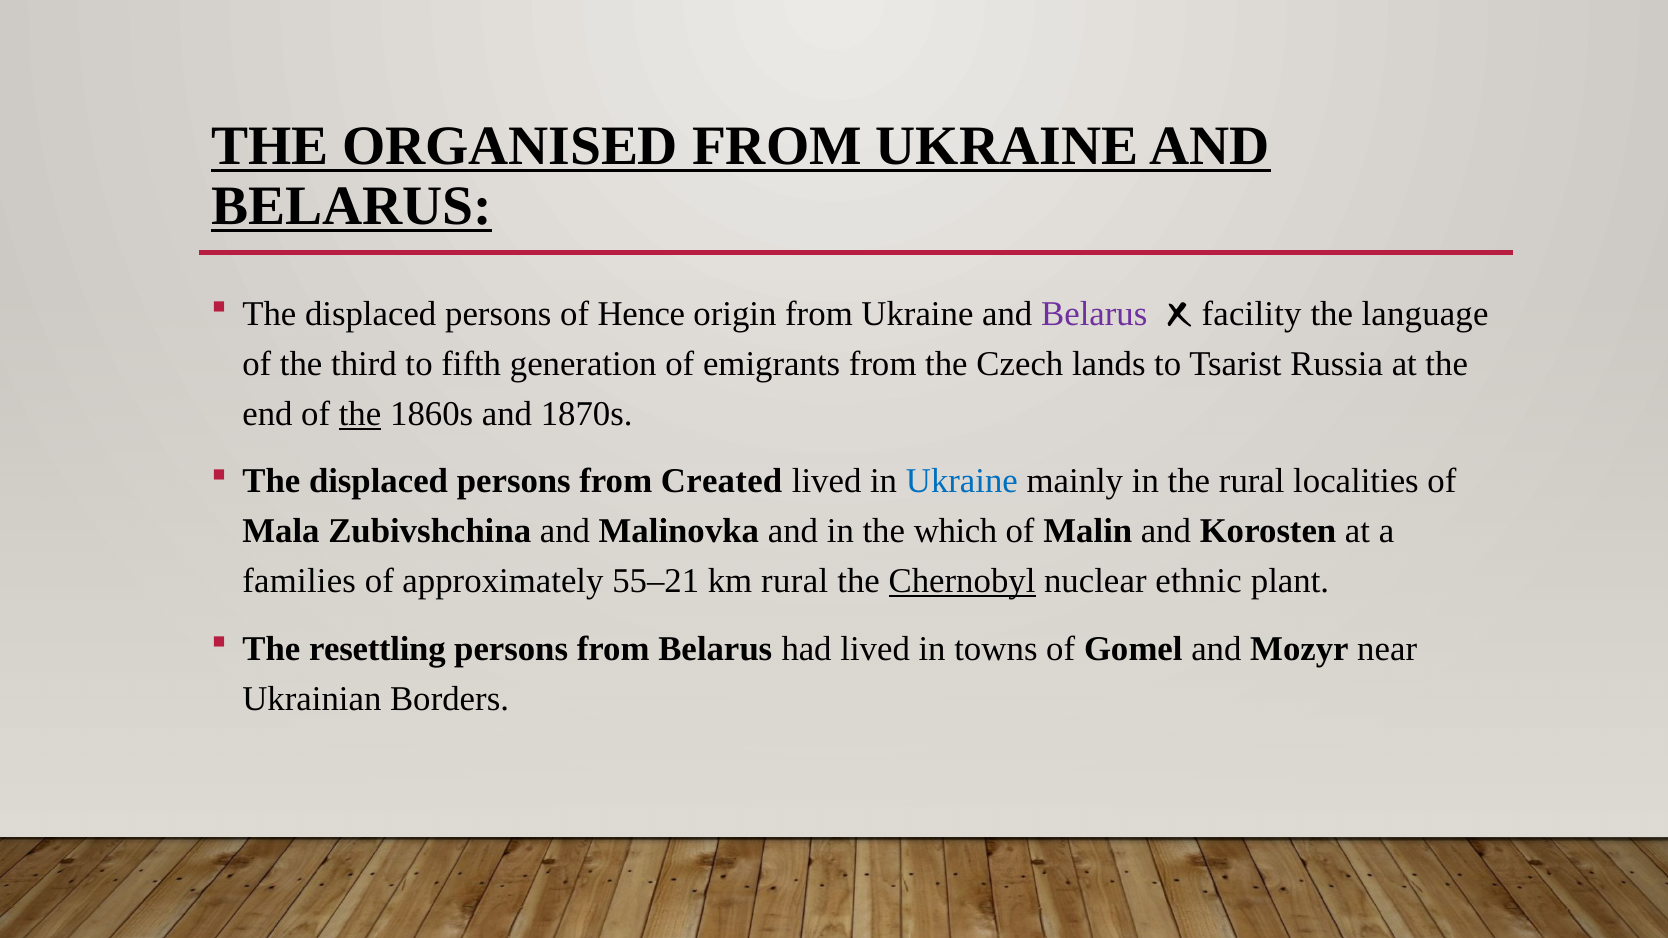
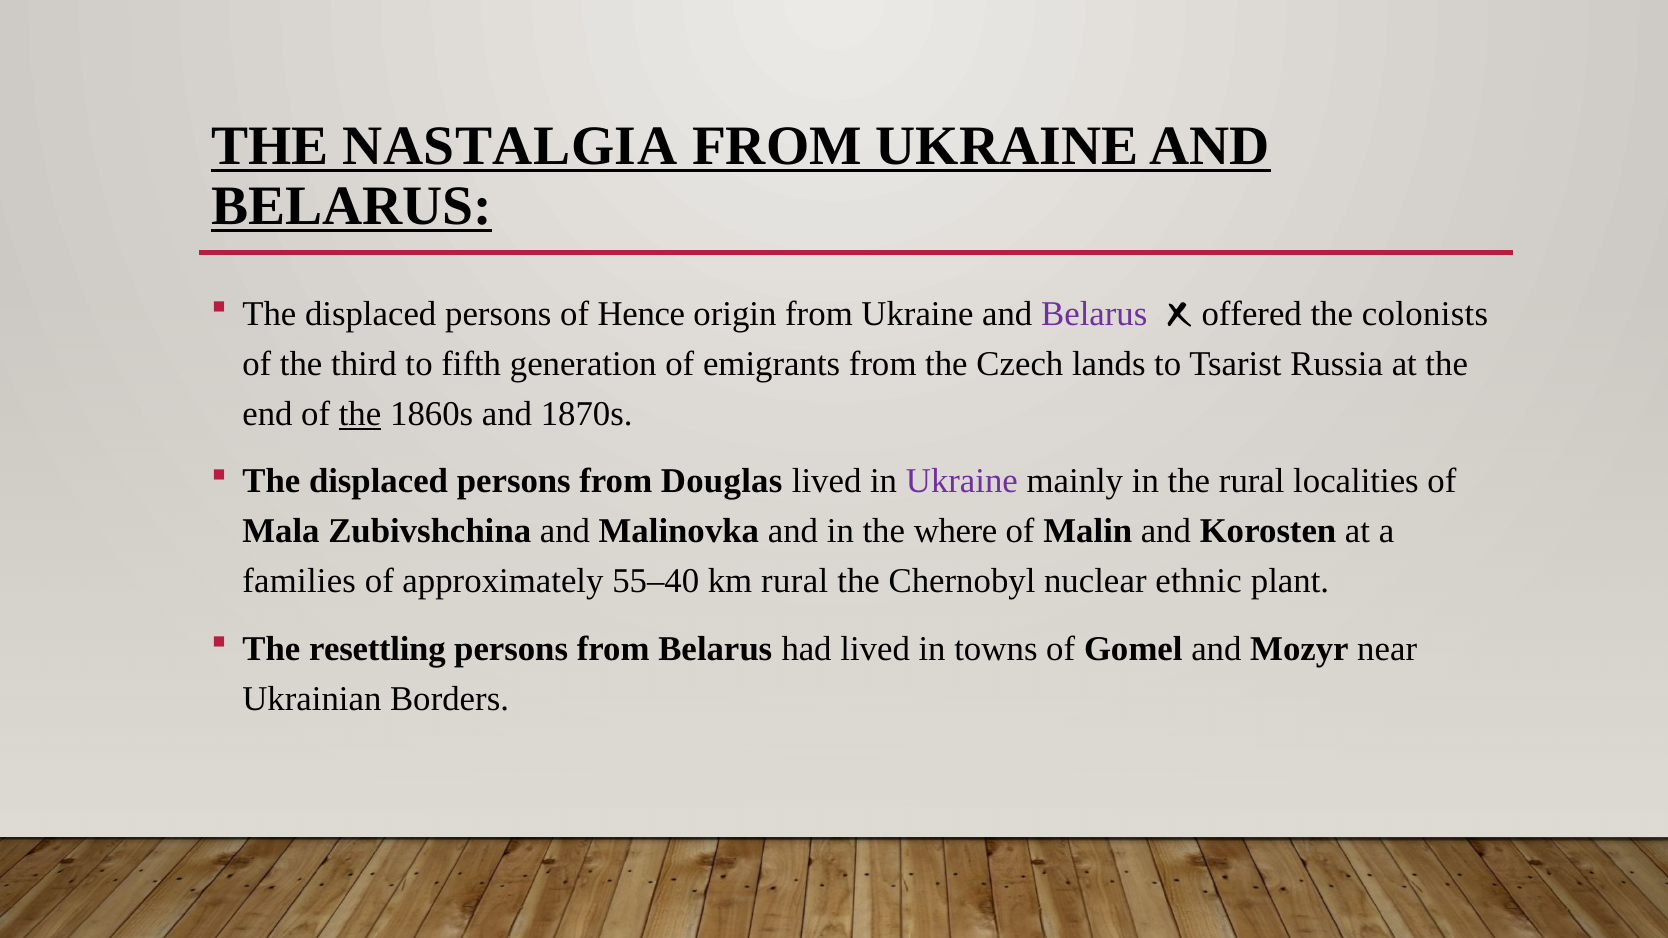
ORGANISED: ORGANISED -> NASTALGIA
facility: facility -> offered
language: language -> colonists
Created: Created -> Douglas
Ukraine at (962, 481) colour: blue -> purple
which: which -> where
55–21: 55–21 -> 55–40
Chernobyl underline: present -> none
